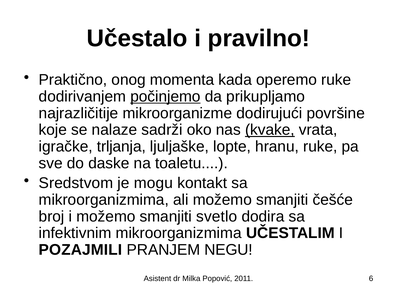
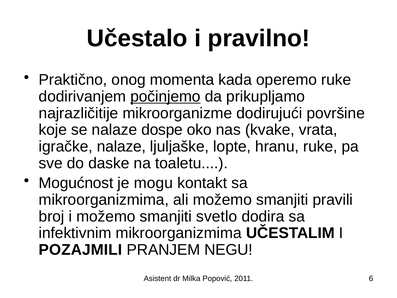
sadrži: sadrži -> dospe
kvake underline: present -> none
igračke trljanja: trljanja -> nalaze
Sredstvom: Sredstvom -> Mogućnost
češće: češće -> pravili
